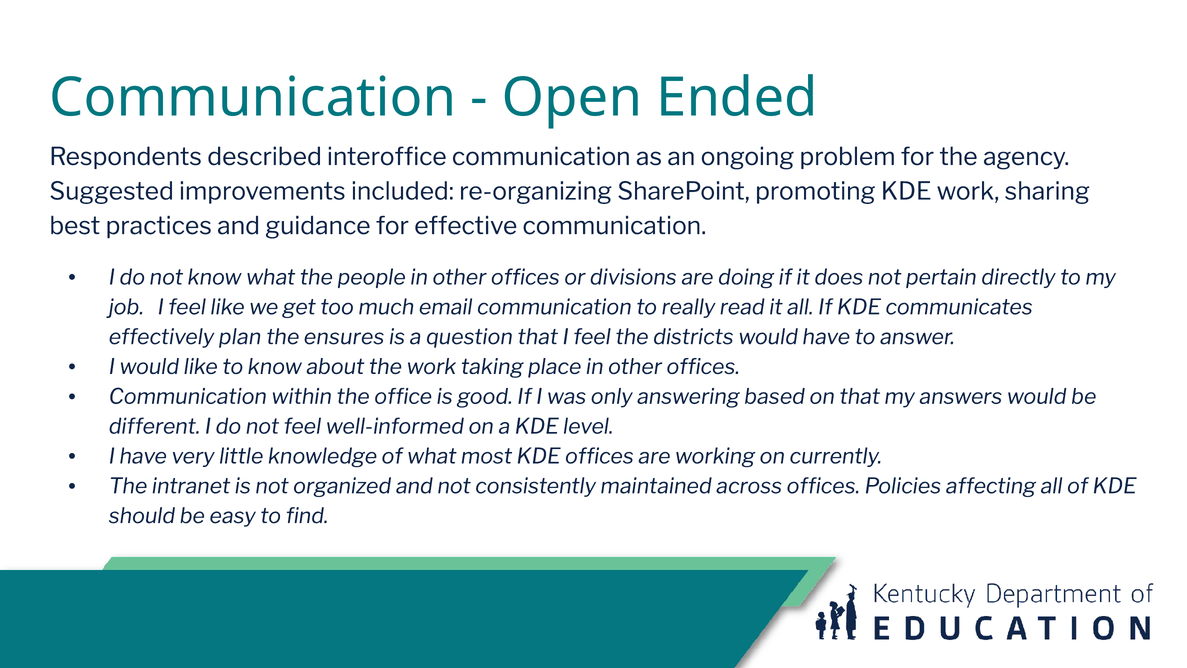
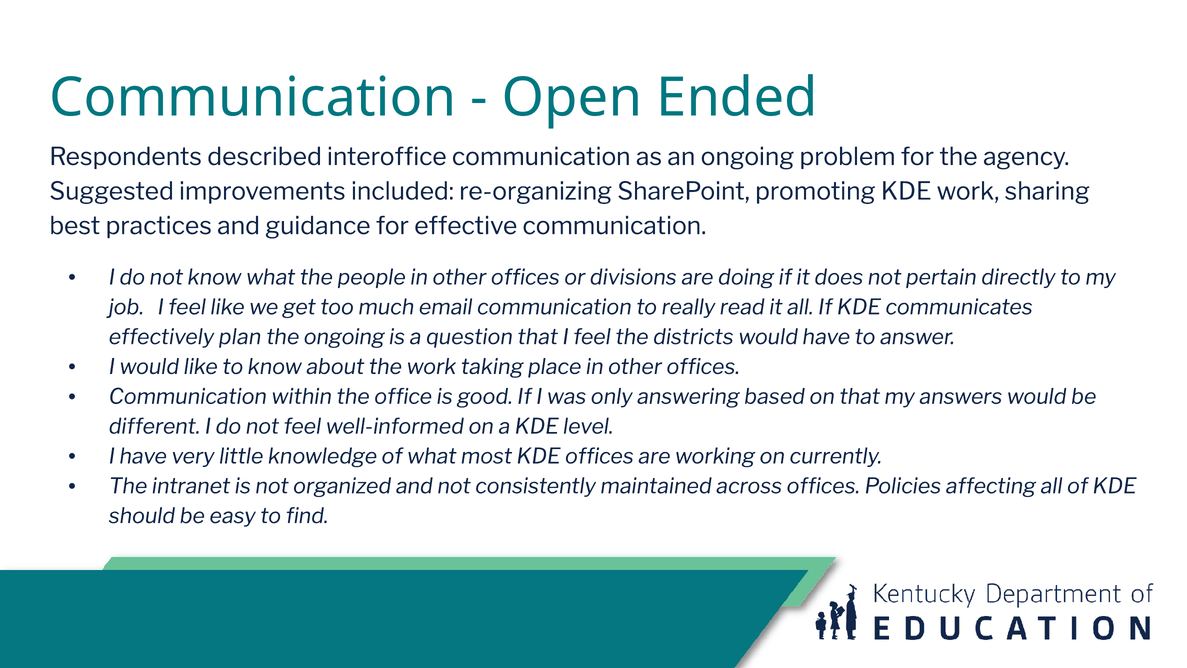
the ensures: ensures -> ongoing
